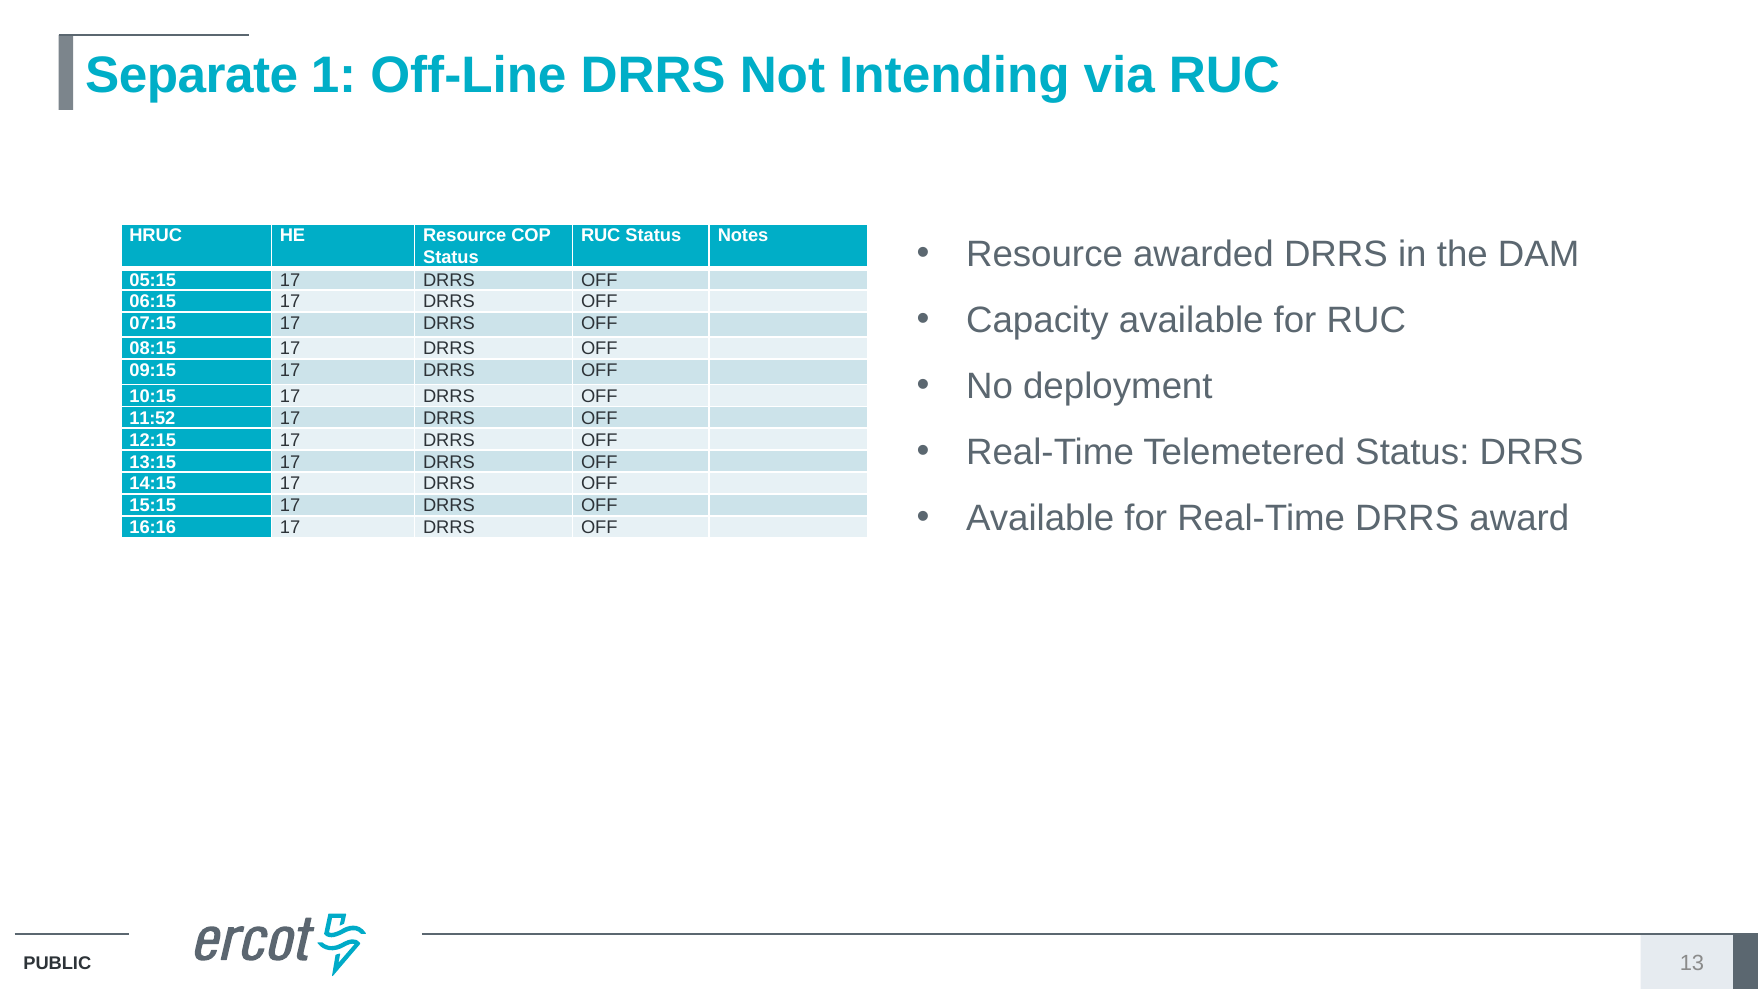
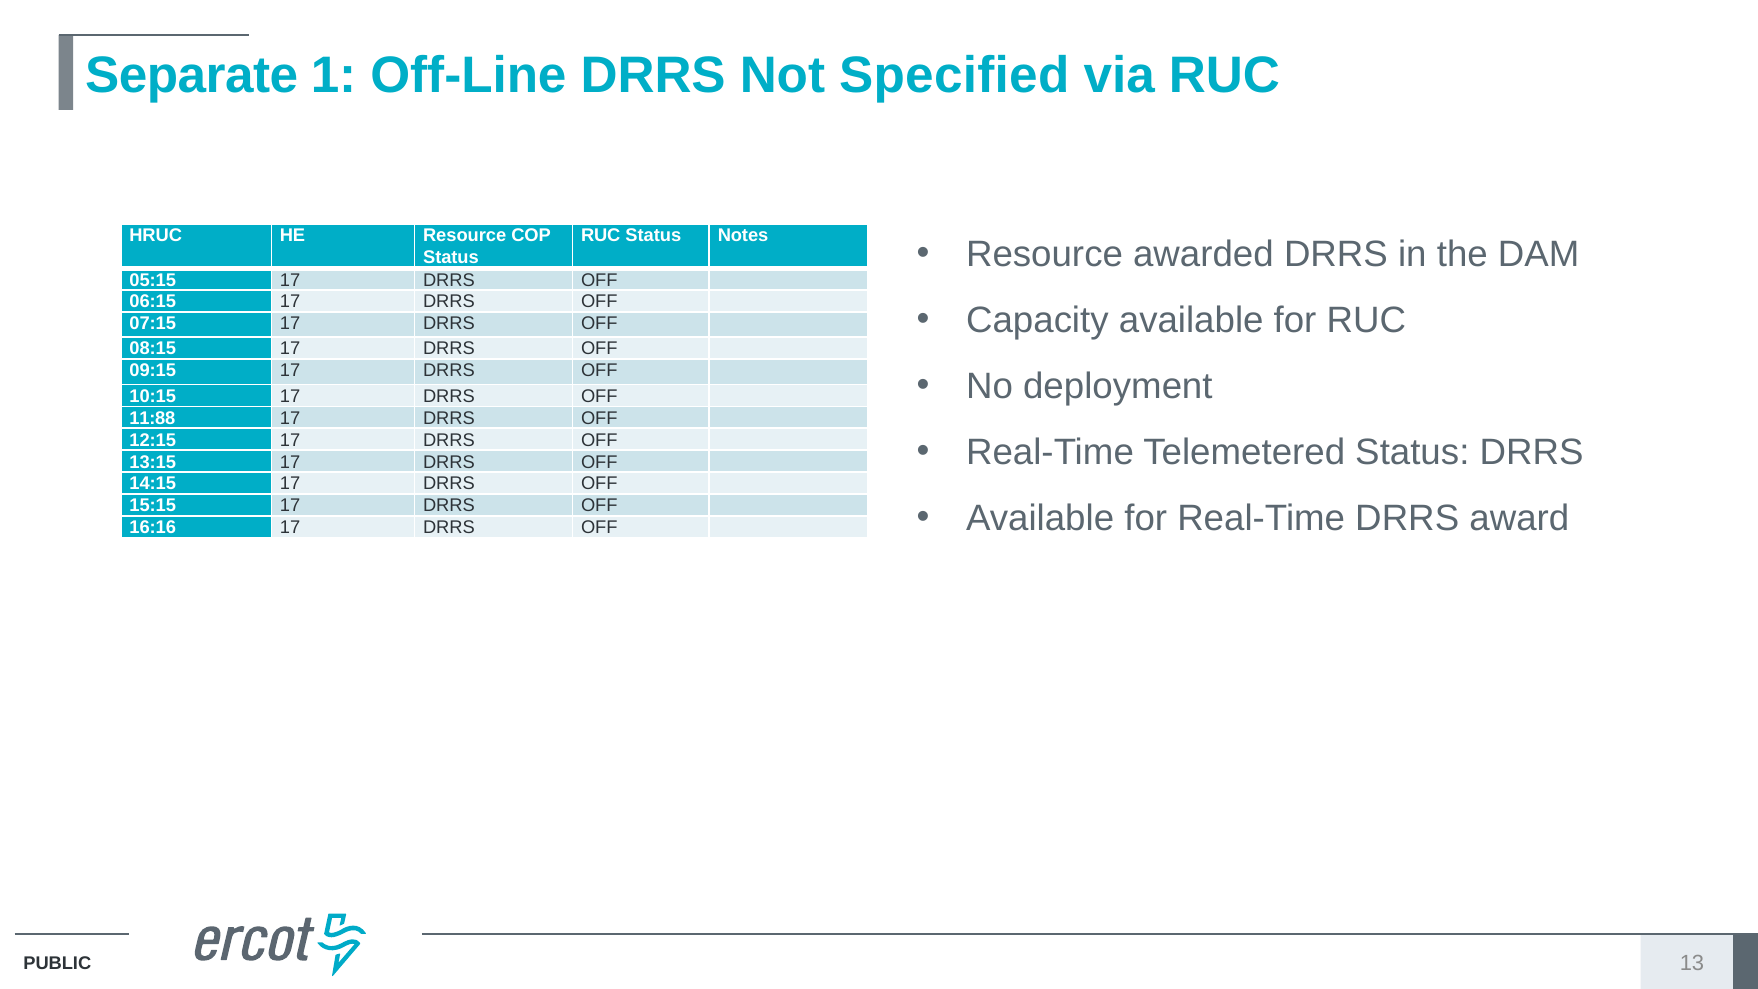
Intending: Intending -> Specified
11:52: 11:52 -> 11:88
